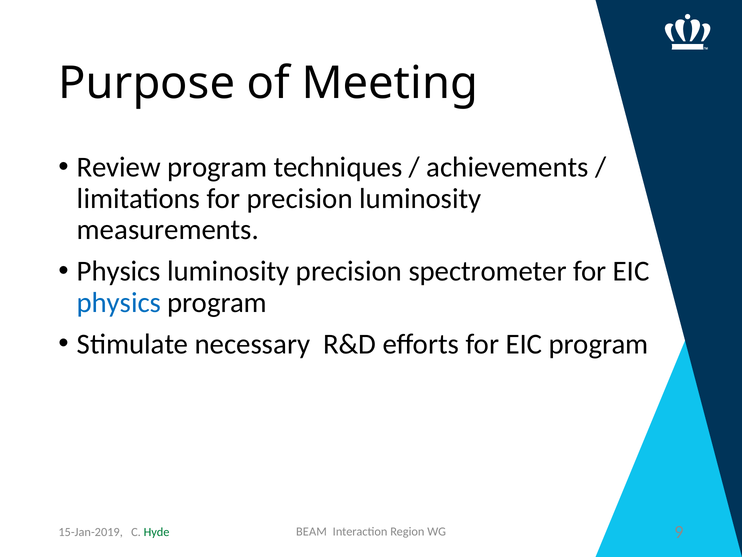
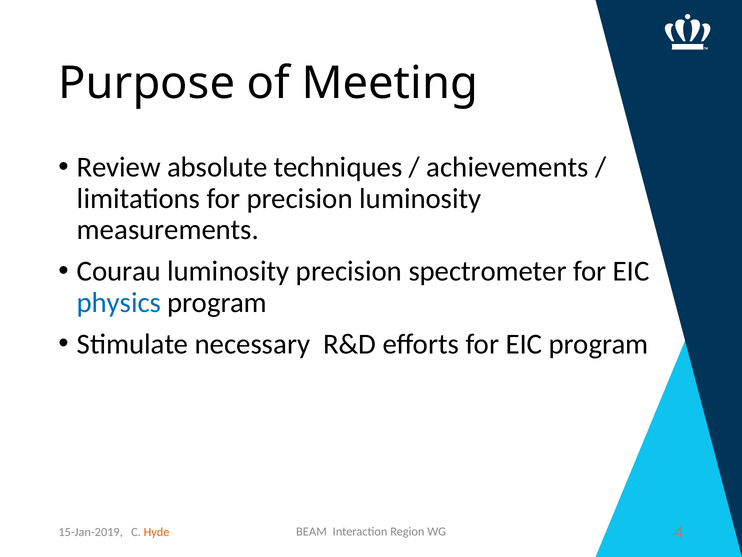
Review program: program -> absolute
Physics at (119, 271): Physics -> Courau
9: 9 -> 4
Hyde colour: green -> orange
